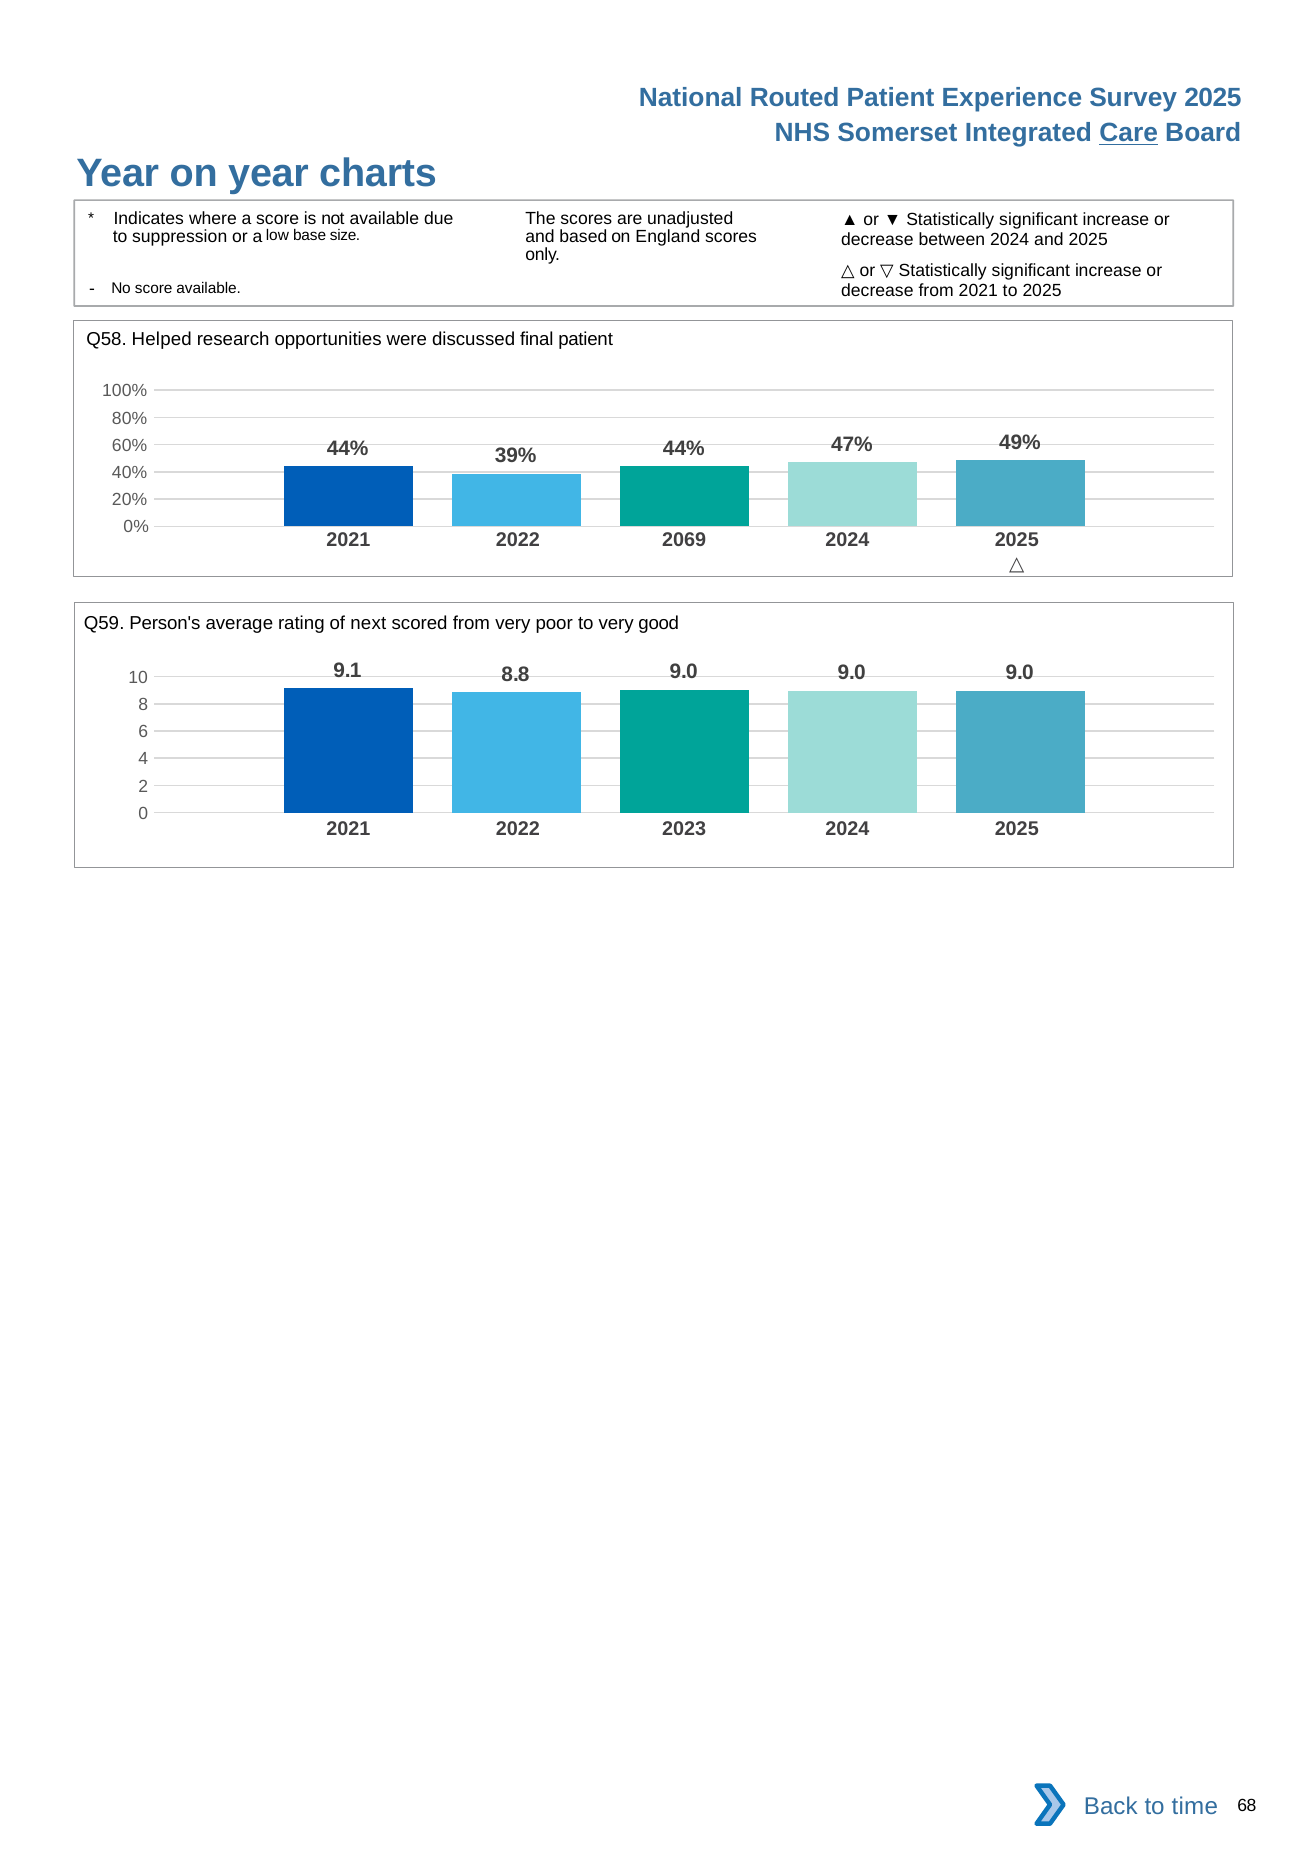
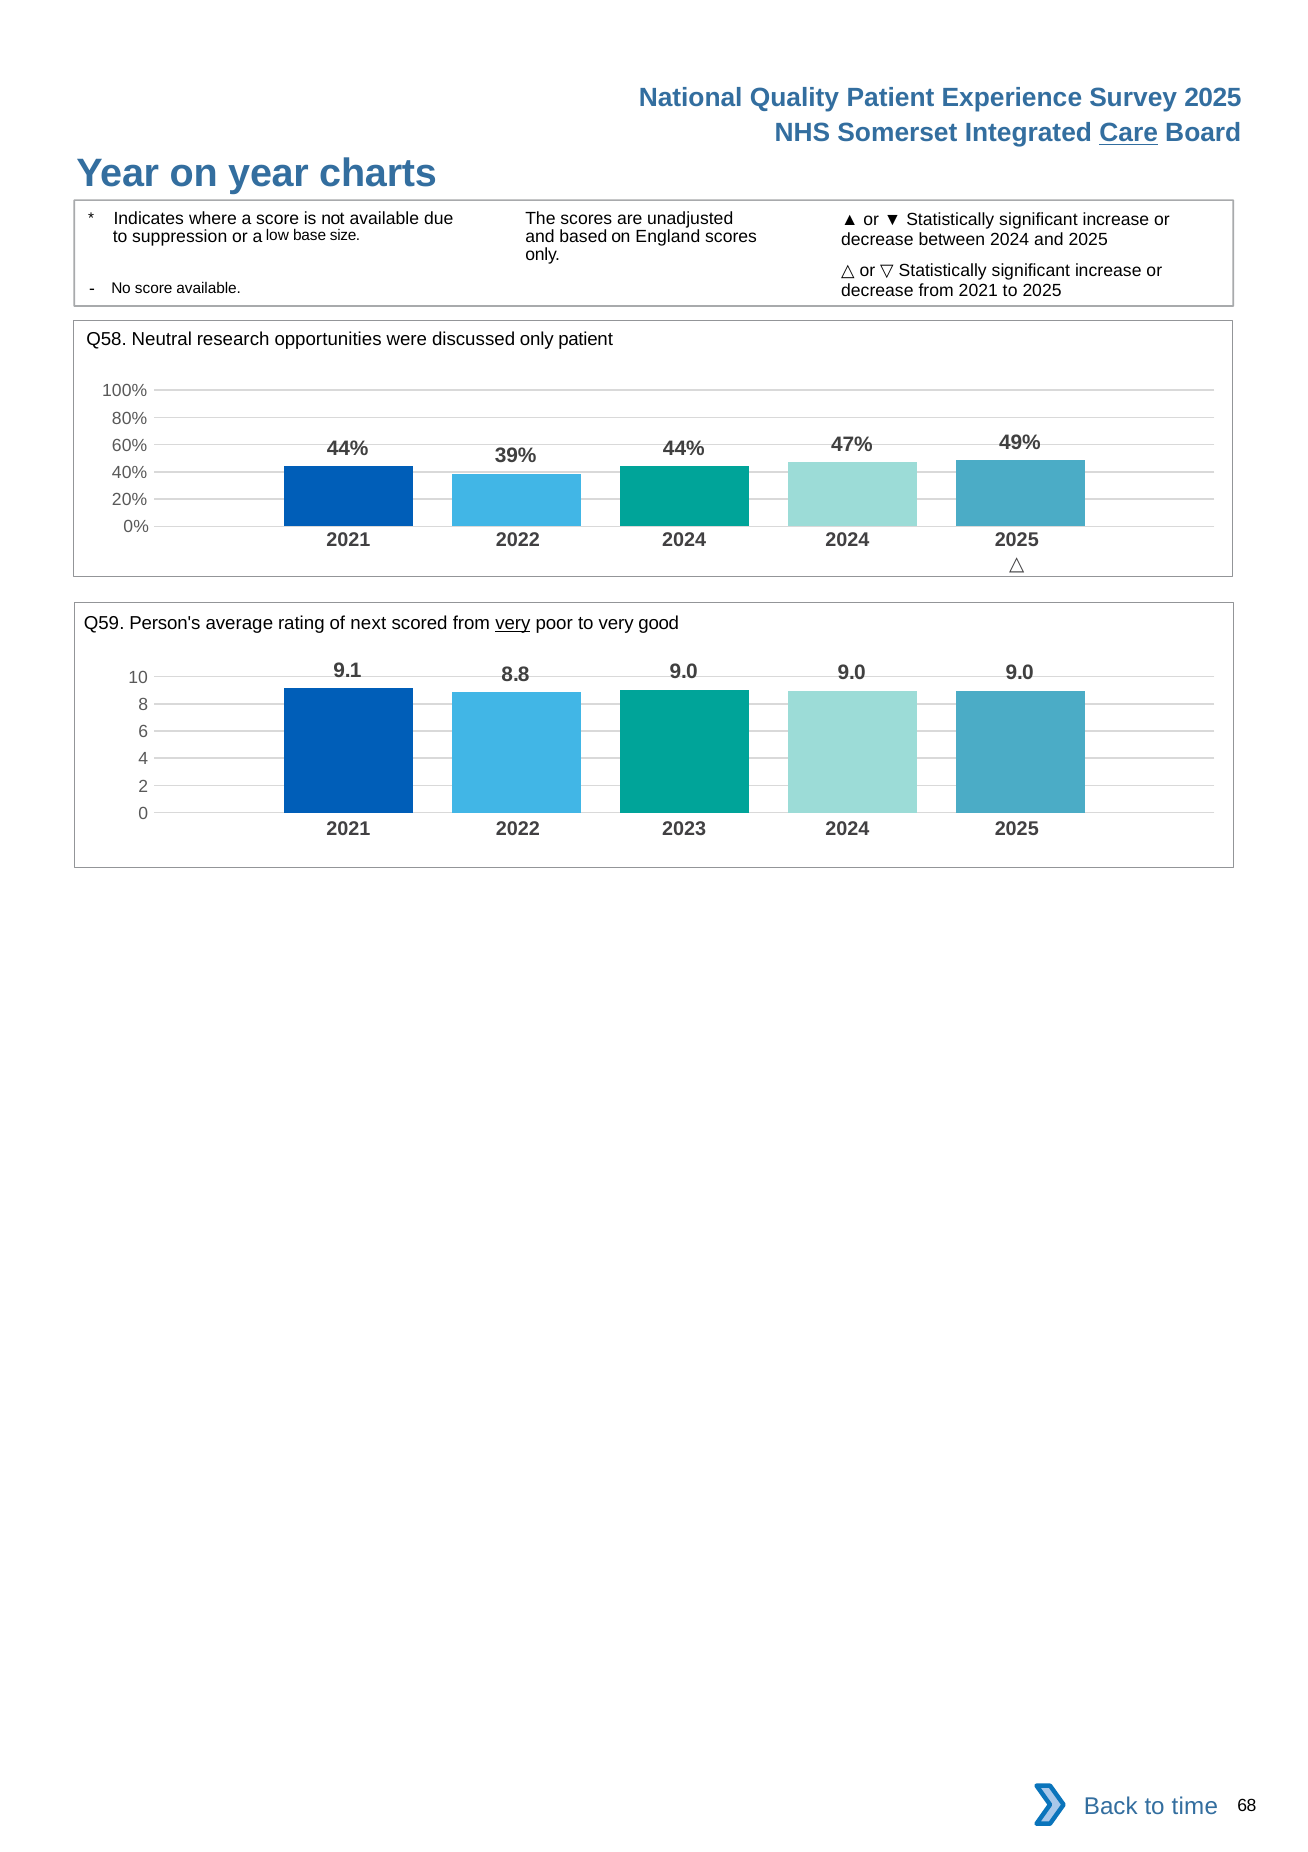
Routed: Routed -> Quality
Helped: Helped -> Neutral
discussed final: final -> only
2022 2069: 2069 -> 2024
very at (513, 623) underline: none -> present
